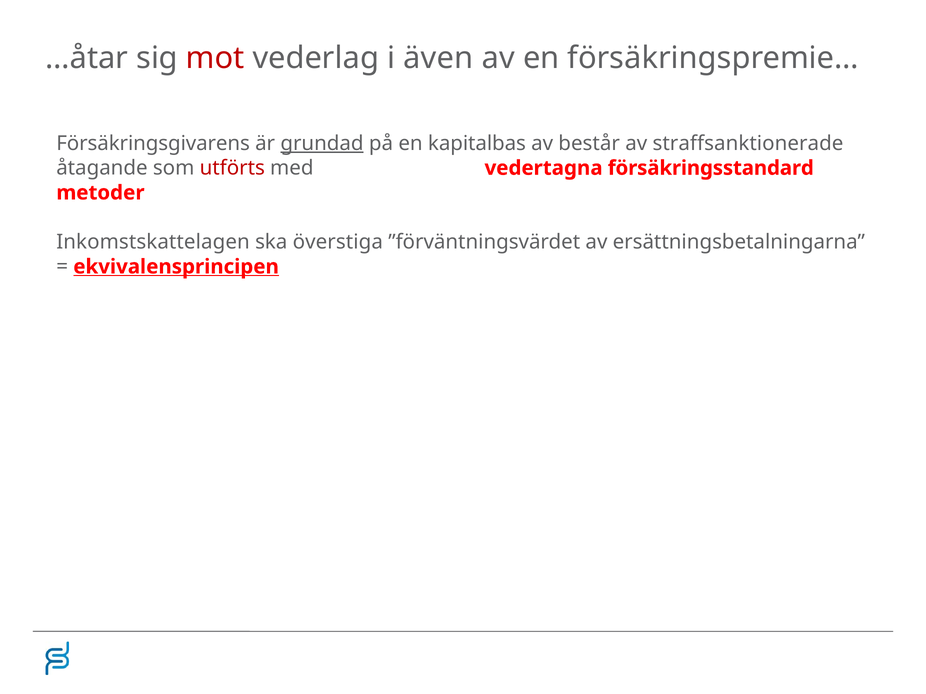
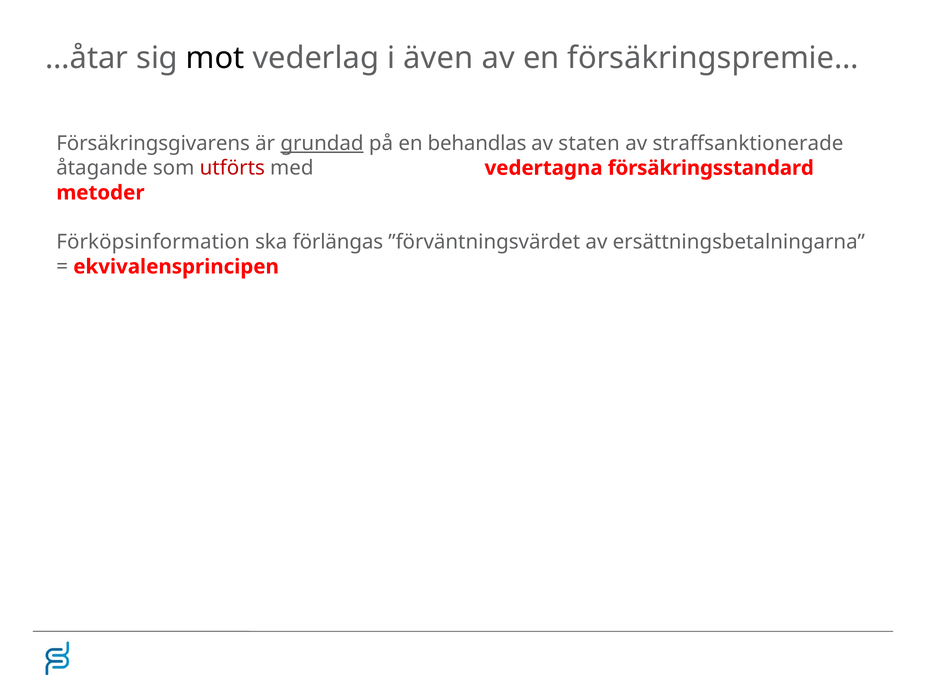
mot colour: red -> black
kapitalbas: kapitalbas -> behandlas
består: består -> staten
Inkomstskattelagen: Inkomstskattelagen -> Förköpsinformation
överstiga: överstiga -> förlängas
ekvivalensprincipen underline: present -> none
